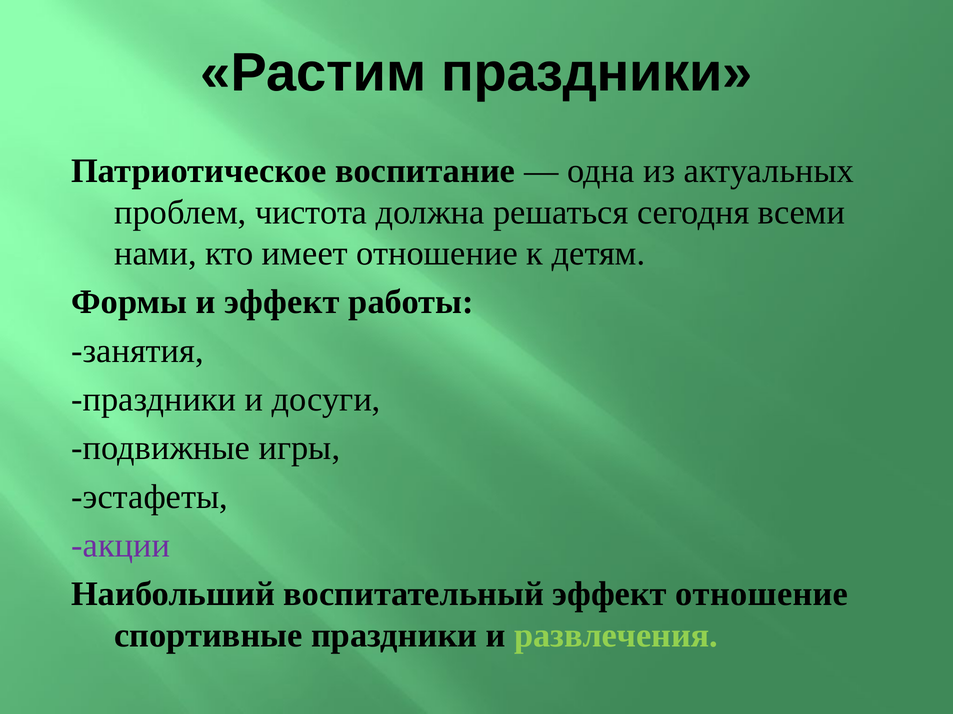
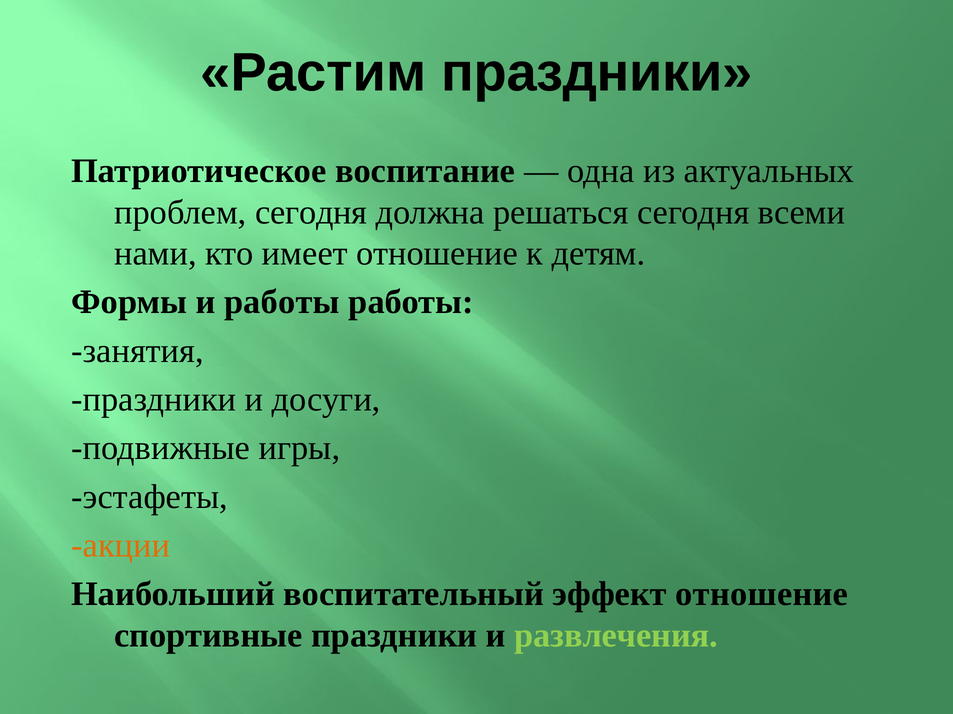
проблем чистота: чистота -> сегодня
и эффект: эффект -> работы
акции colour: purple -> orange
